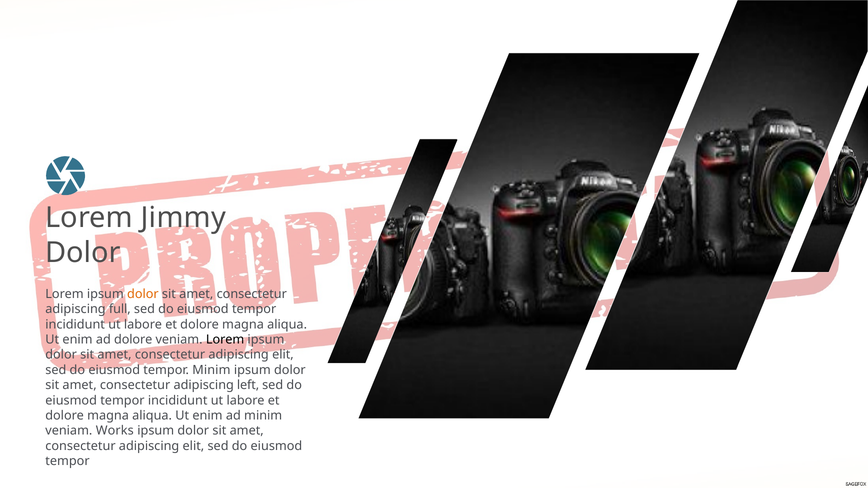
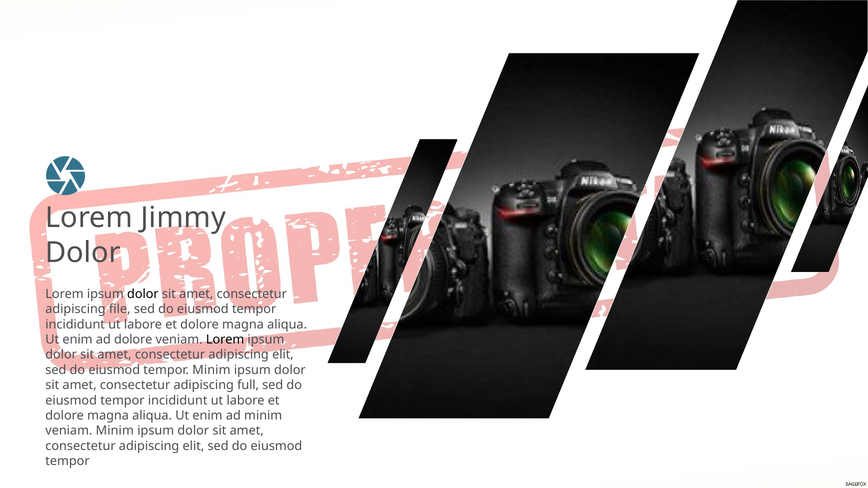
dolor at (143, 294) colour: orange -> black
full: full -> file
left: left -> full
veniam Works: Works -> Minim
